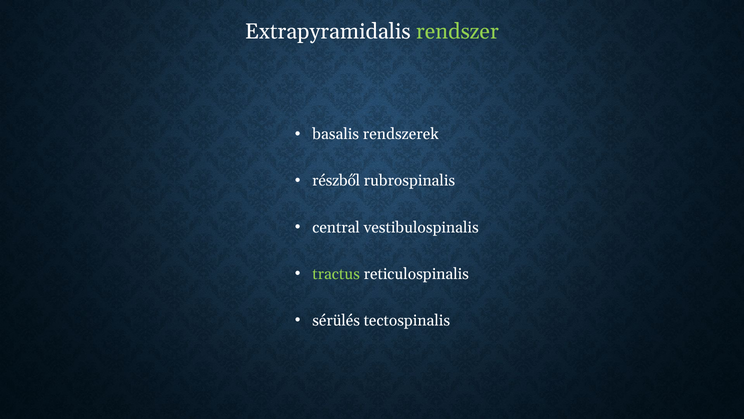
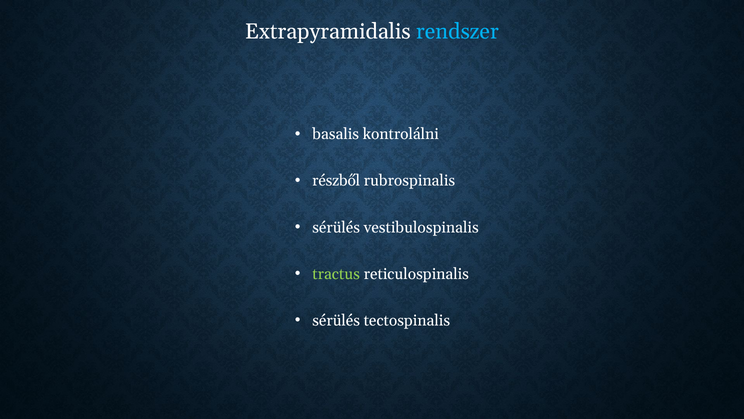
rendszer colour: light green -> light blue
rendszerek: rendszerek -> kontrolálni
central at (336, 227): central -> sérülés
